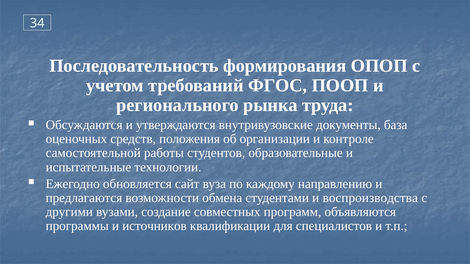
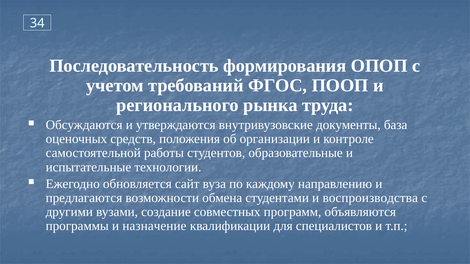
источников: источников -> назначение
